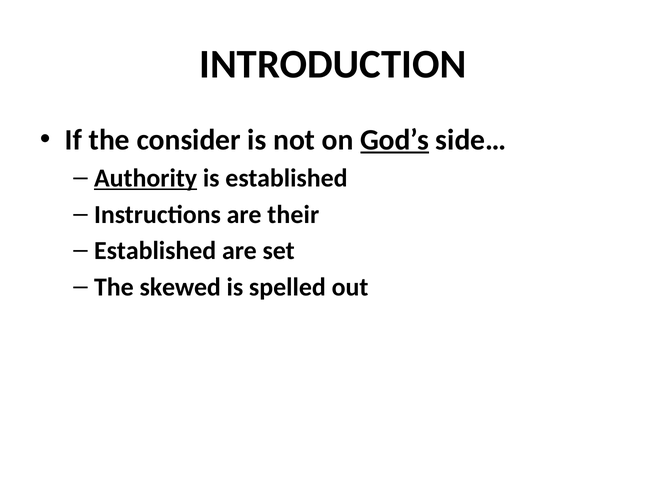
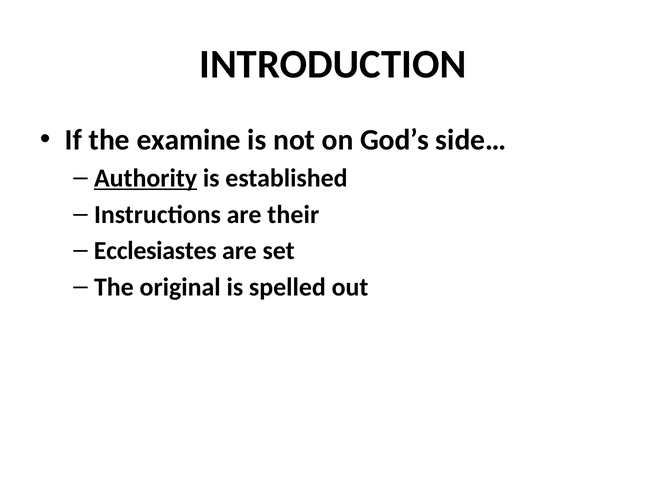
consider: consider -> examine
God’s underline: present -> none
Established at (155, 251): Established -> Ecclesiastes
skewed: skewed -> original
